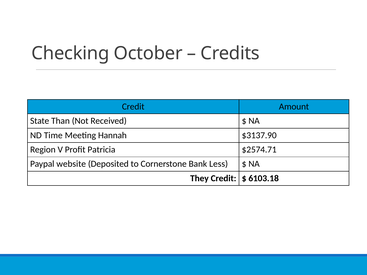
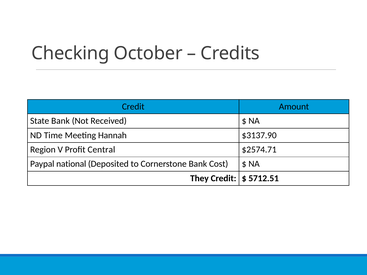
State Than: Than -> Bank
Patricia: Patricia -> Central
website: website -> national
Less: Less -> Cost
6103.18: 6103.18 -> 5712.51
